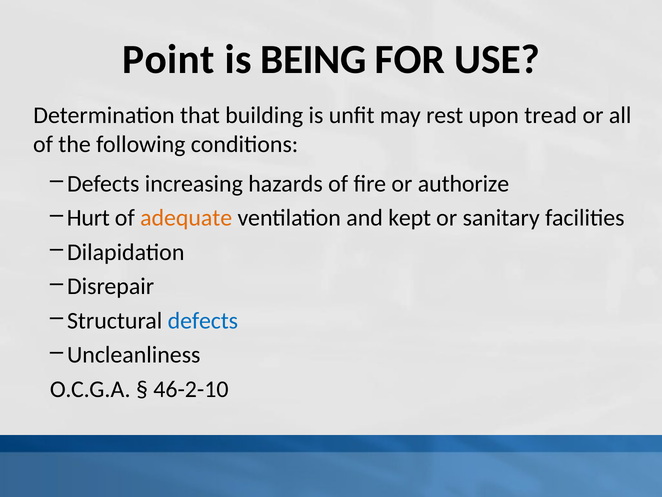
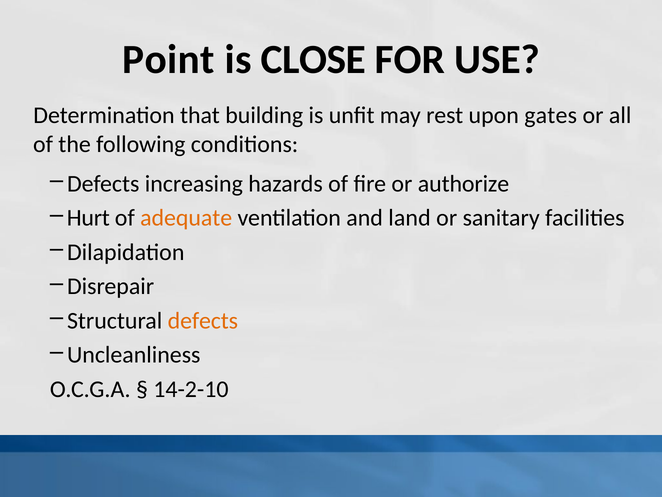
BEING: BEING -> CLOSE
tread: tread -> gates
kept: kept -> land
defects at (203, 320) colour: blue -> orange
46-2-10: 46-2-10 -> 14-2-10
